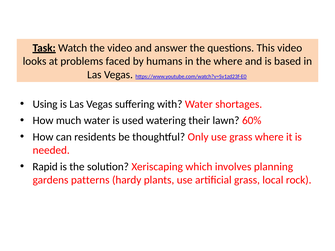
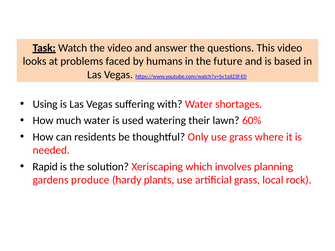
the where: where -> future
patterns: patterns -> produce
